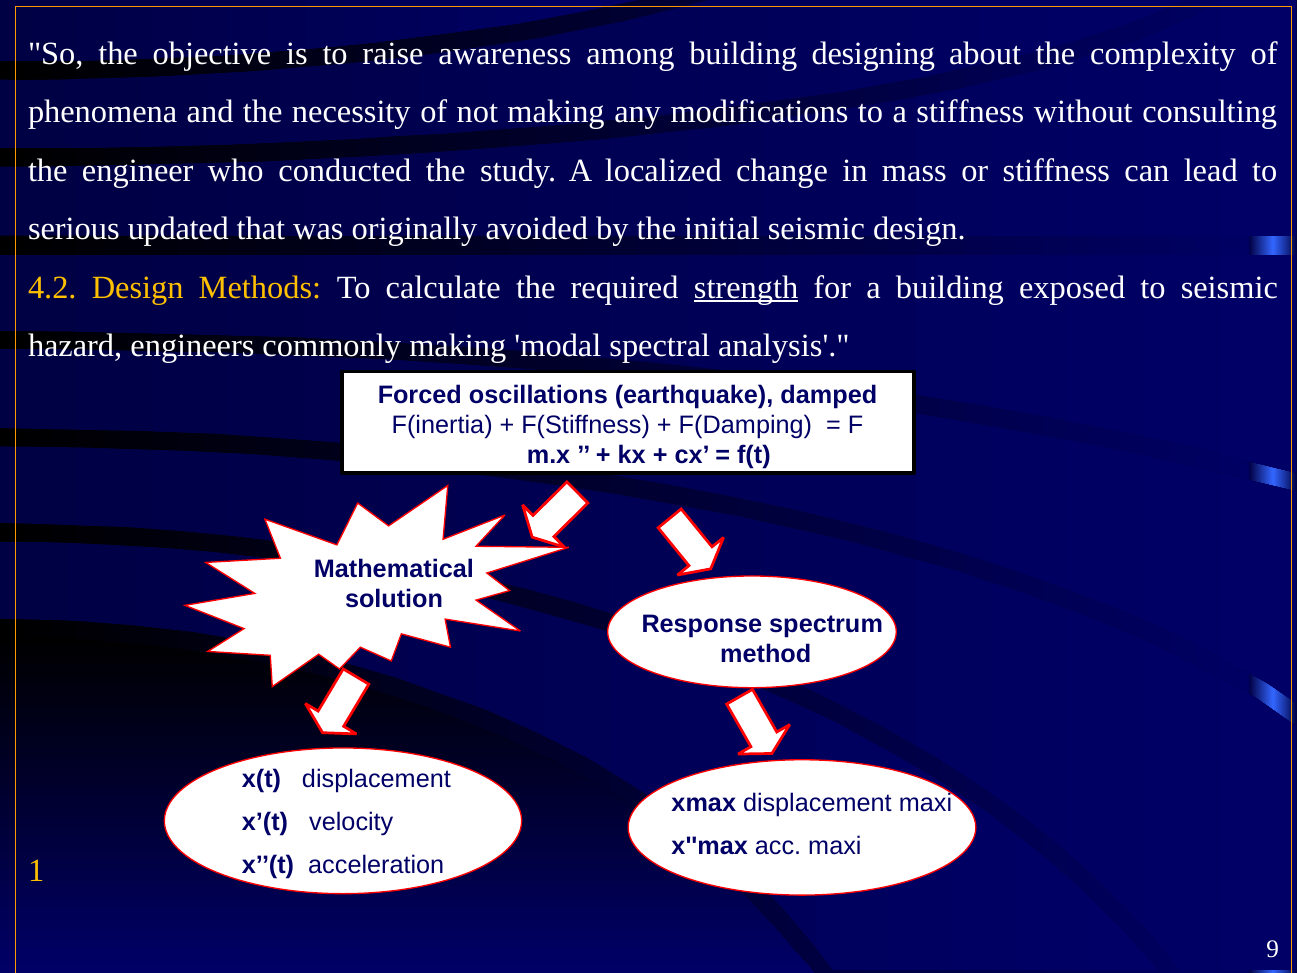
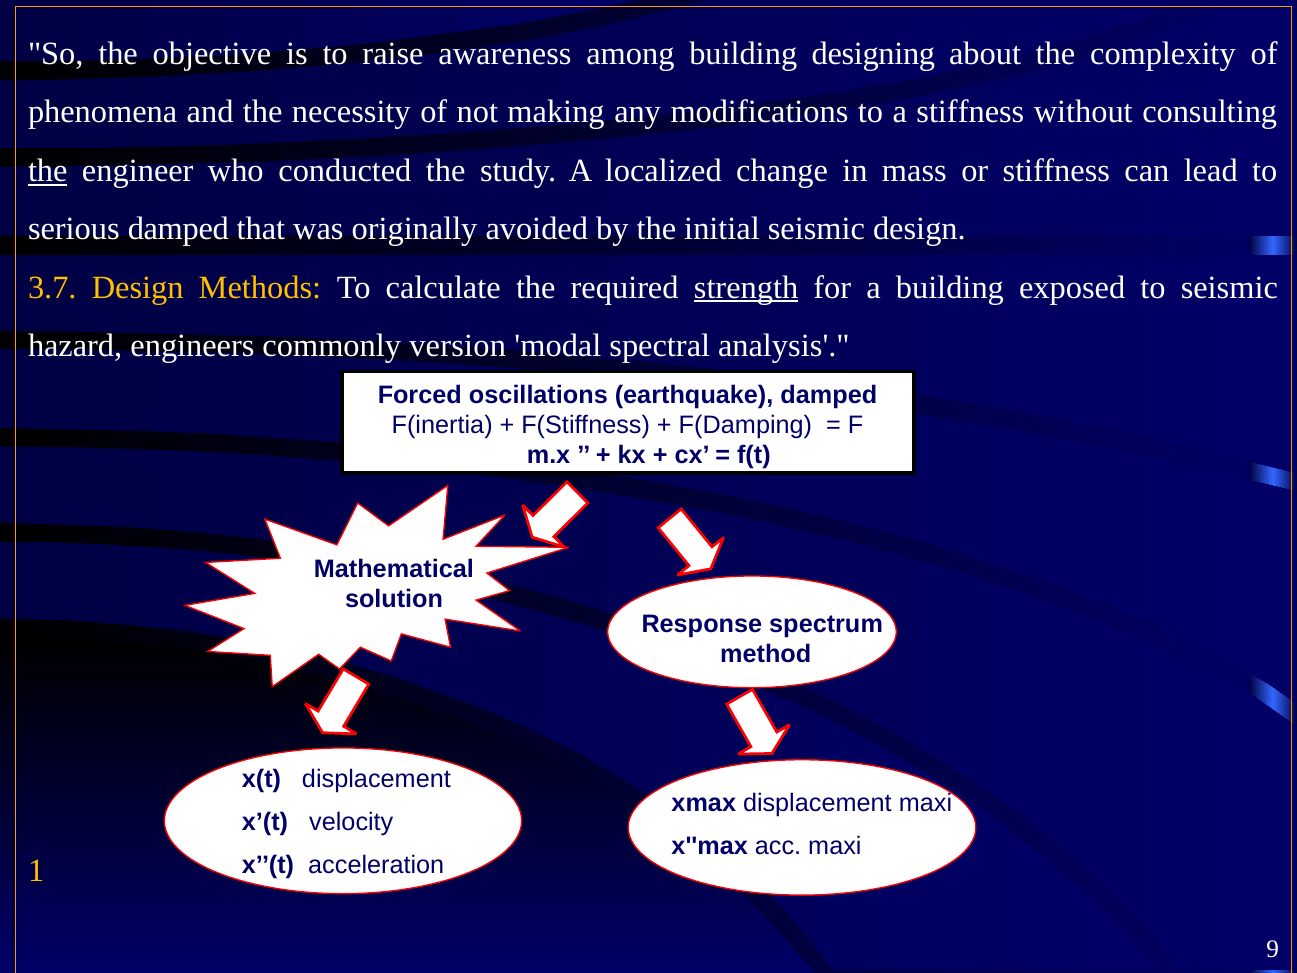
the at (48, 171) underline: none -> present
serious updated: updated -> damped
4.2: 4.2 -> 3.7
commonly making: making -> version
